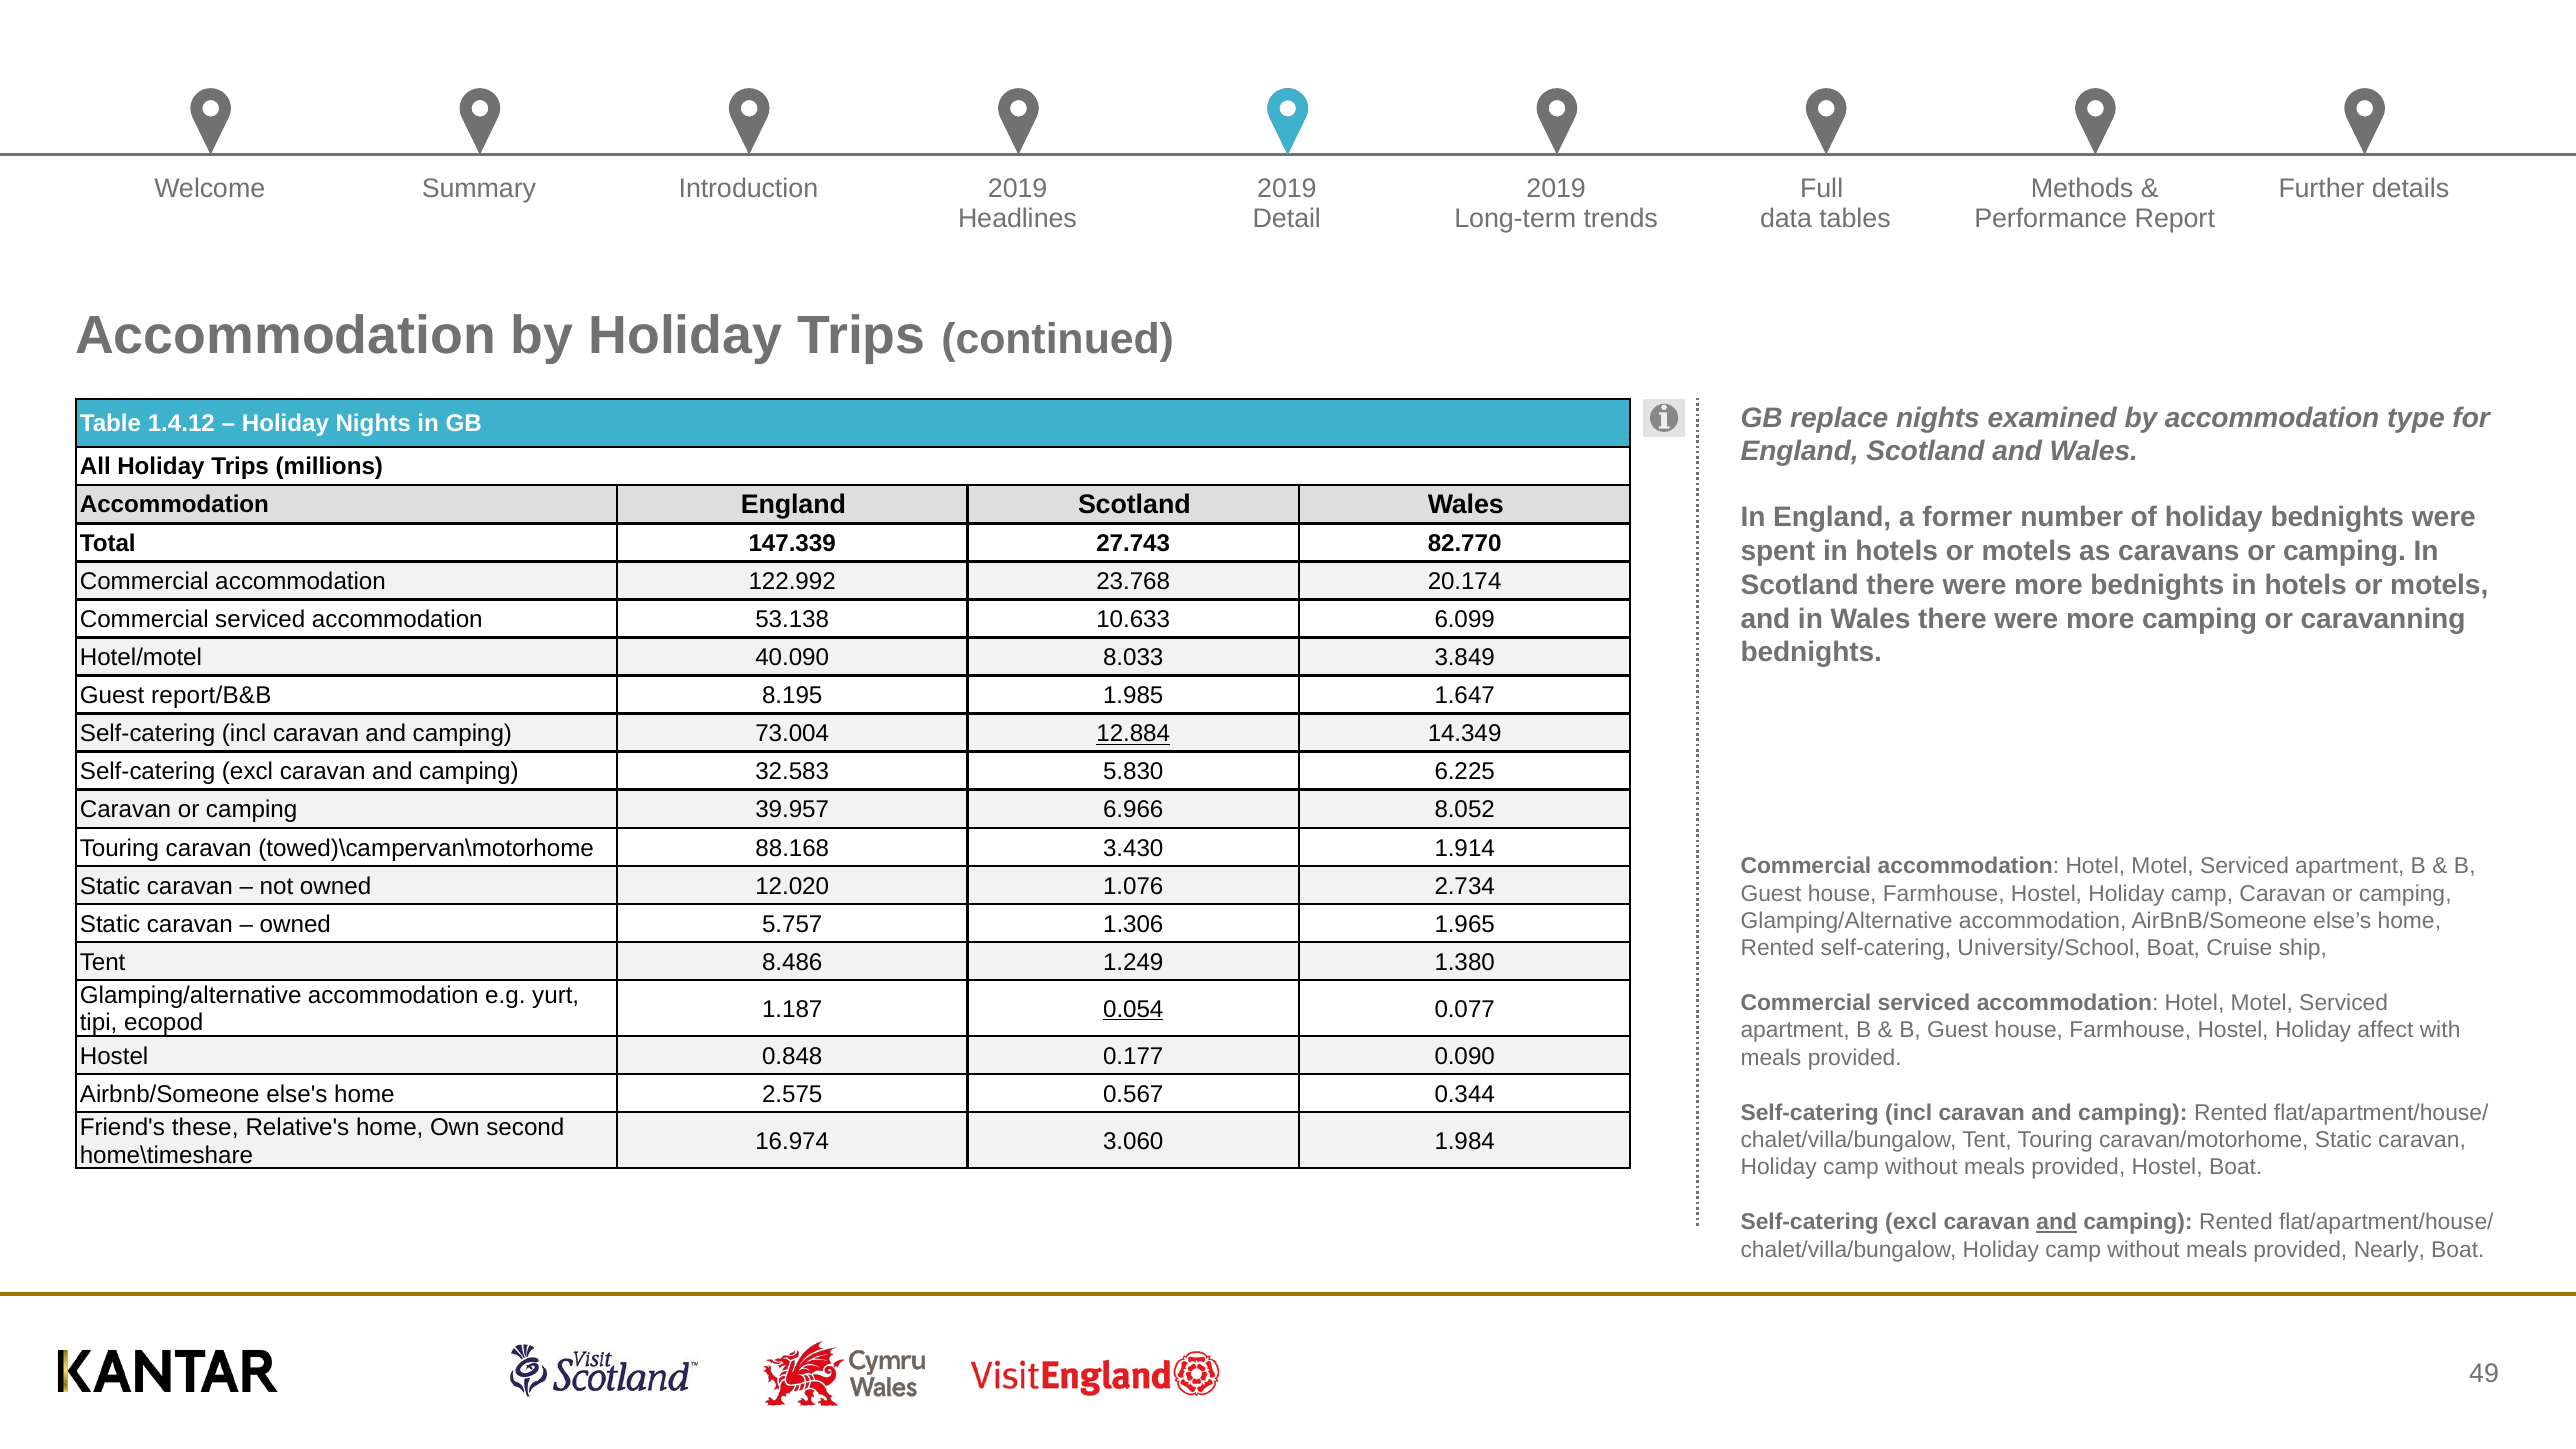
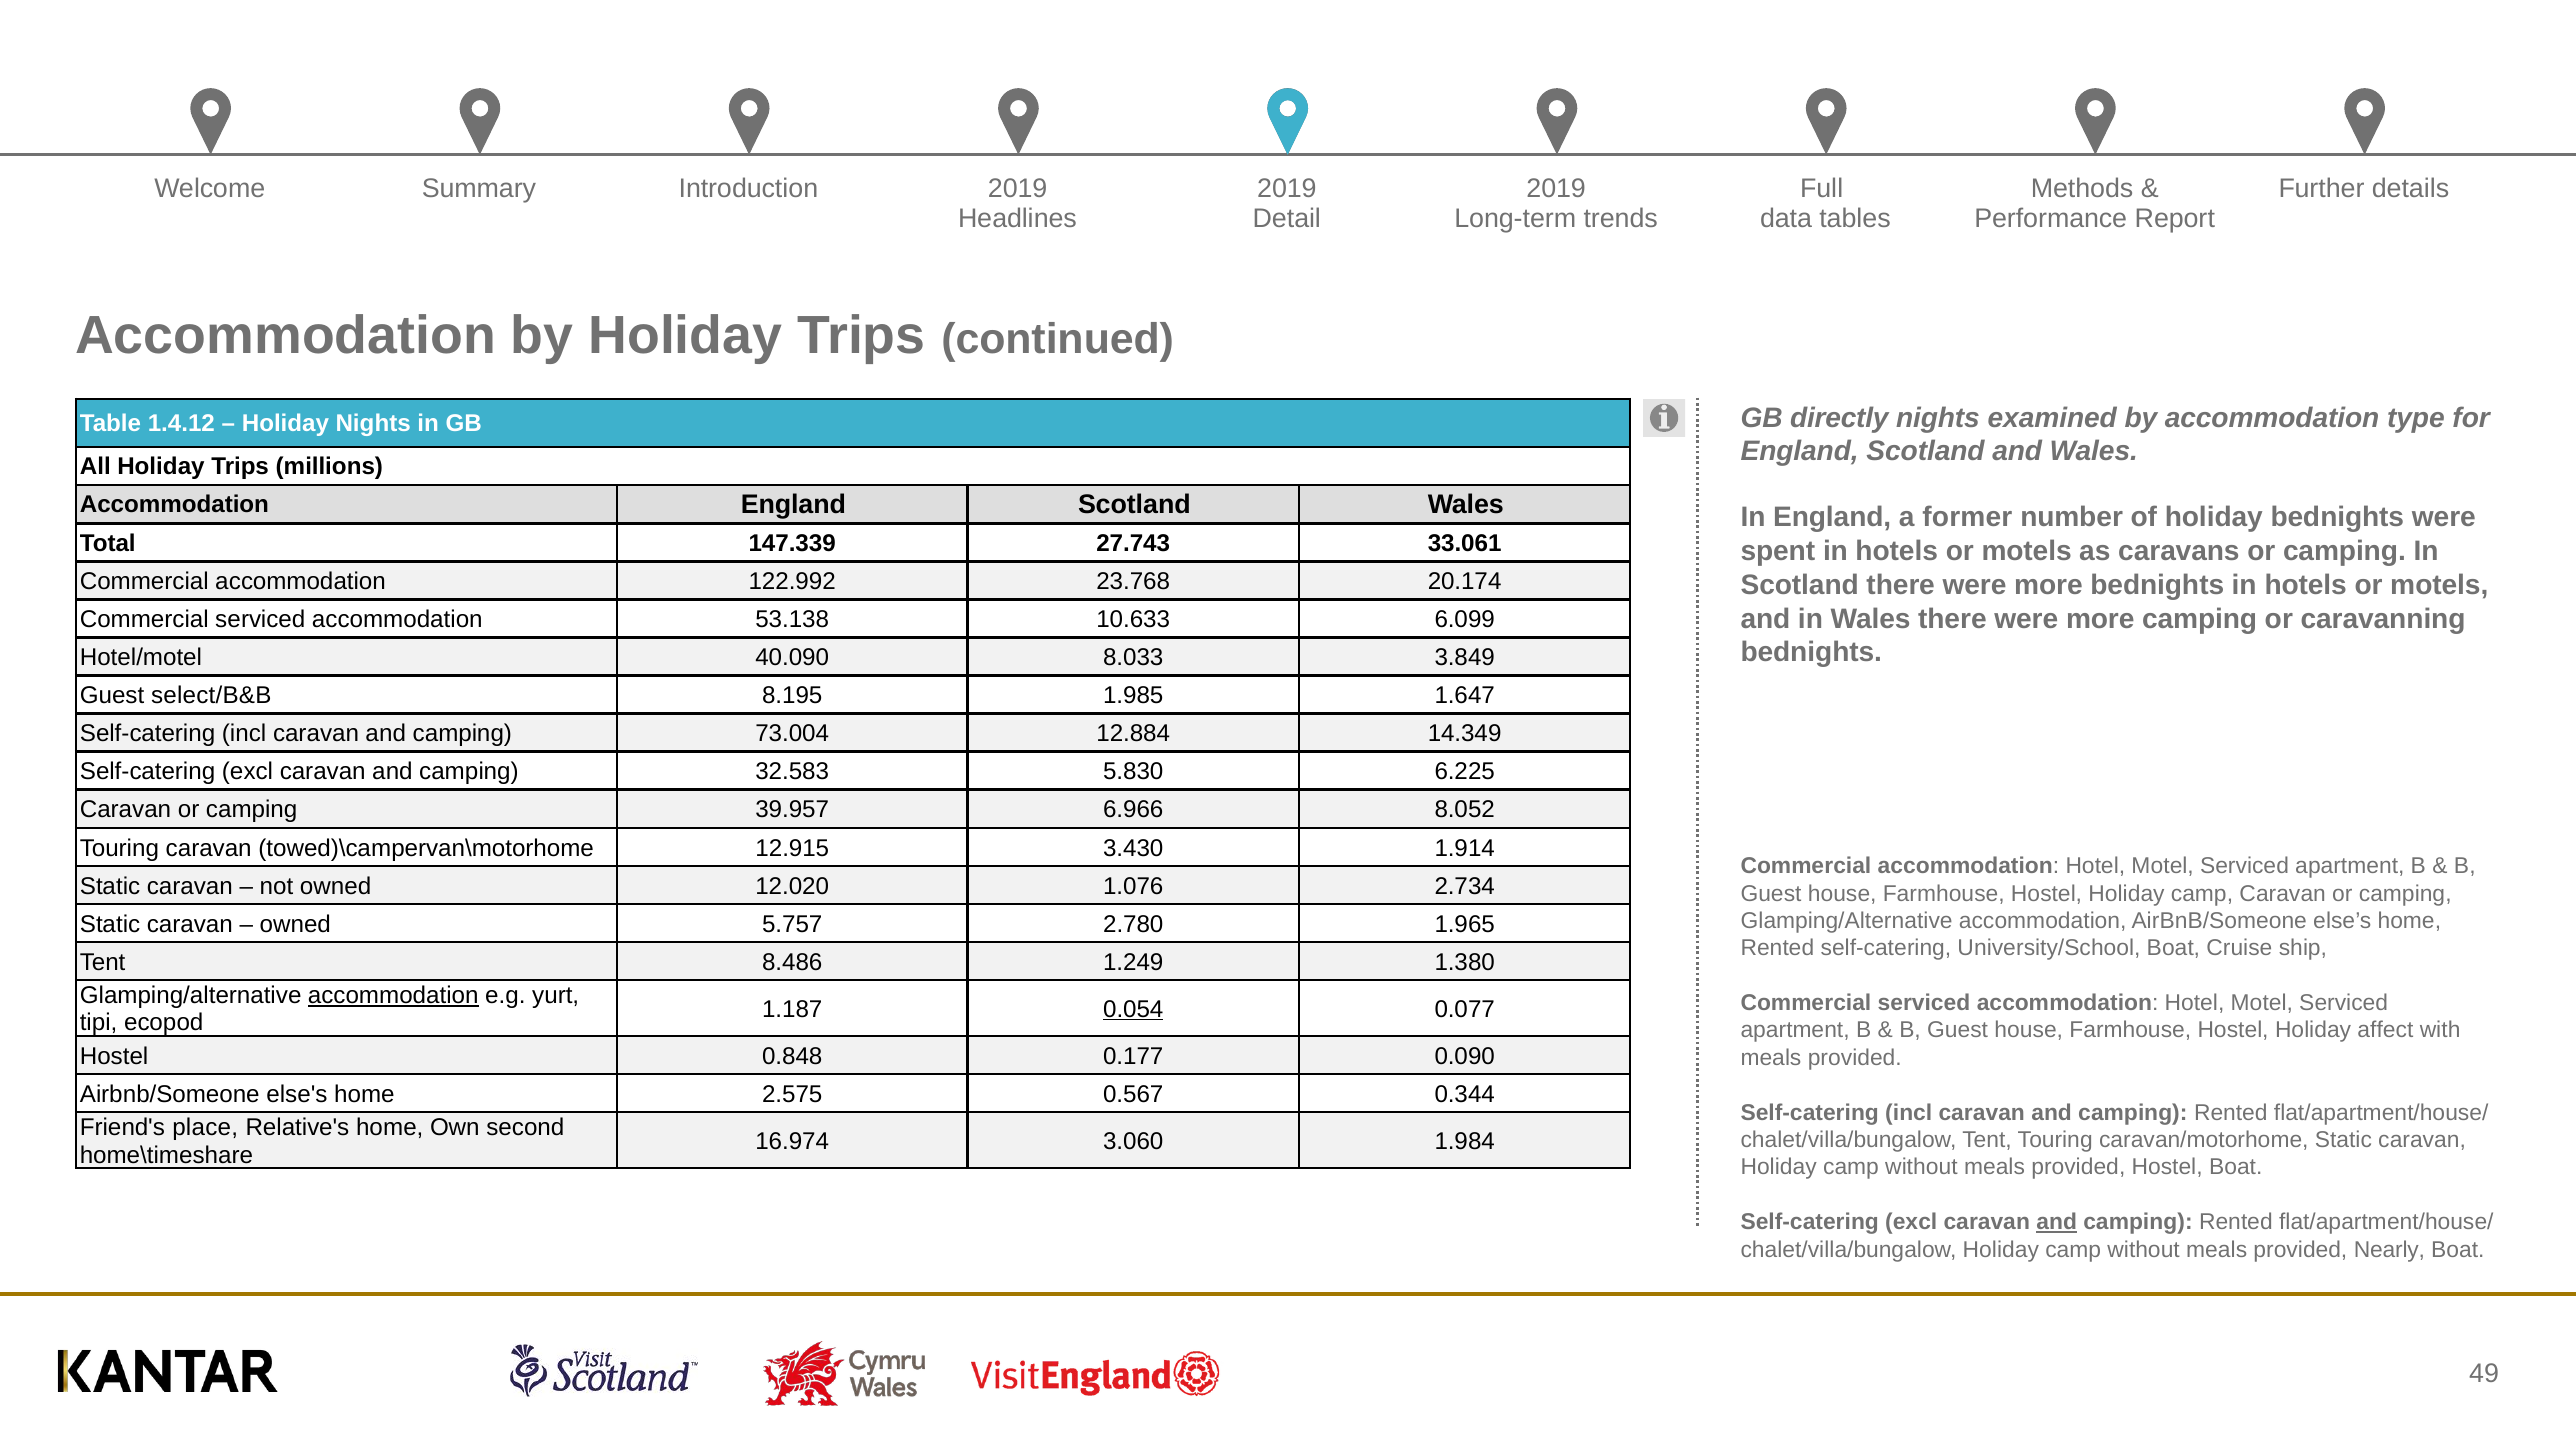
replace: replace -> directly
82.770: 82.770 -> 33.061
report/B&B: report/B&B -> select/B&B
12.884 underline: present -> none
88.168: 88.168 -> 12.915
1.306: 1.306 -> 2.780
accommodation at (393, 996) underline: none -> present
these: these -> place
